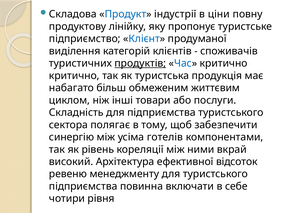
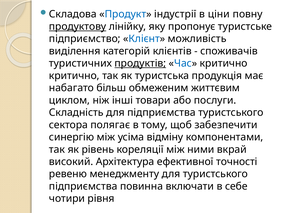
продуктову underline: none -> present
продуманої: продуманої -> можливість
готелів: готелів -> відміну
відсоток: відсоток -> точності
